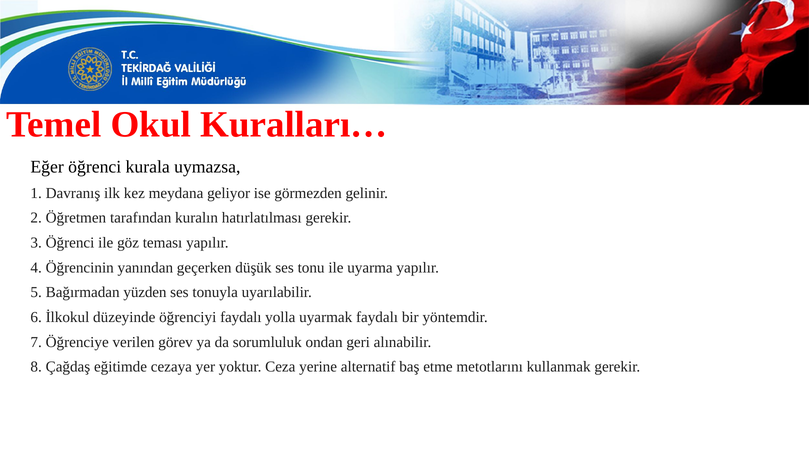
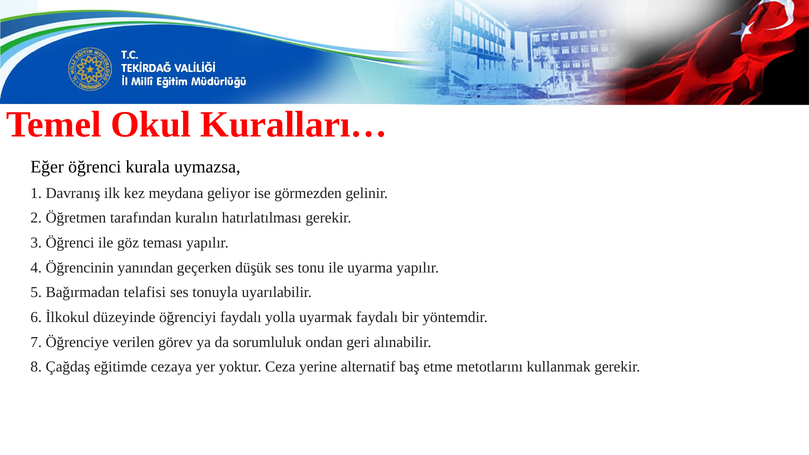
yüzden: yüzden -> telafisi
